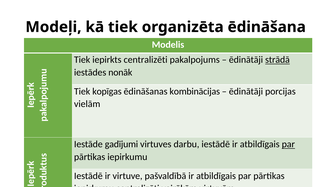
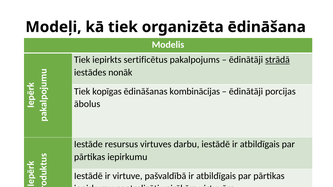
iepirkts centralizēti: centralizēti -> sertificētus
vielām: vielām -> ābolus
gadījumi: gadījumi -> resursus
par at (288, 145) underline: present -> none
